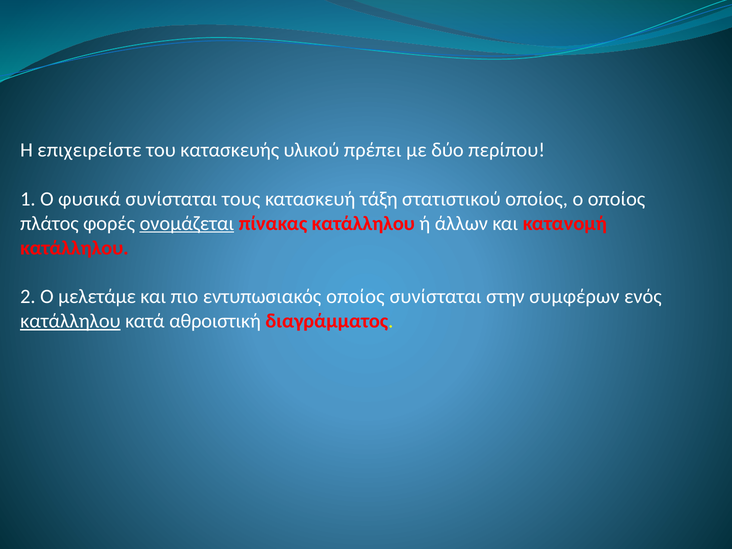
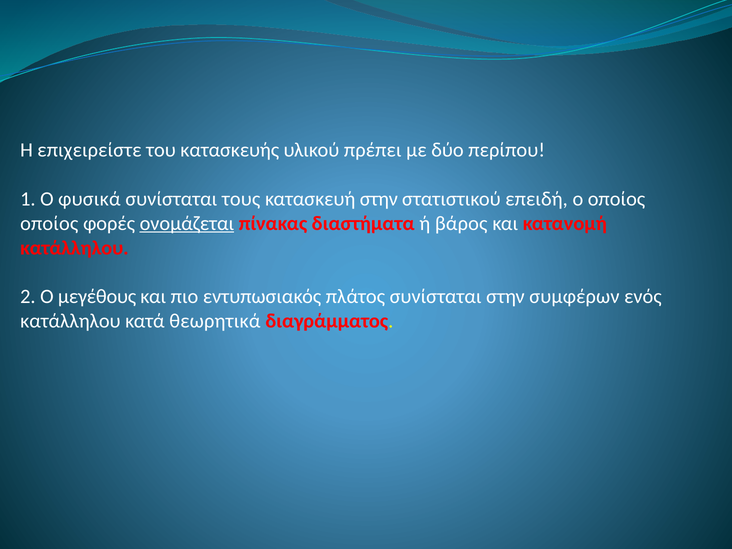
κατασκευή τάξη: τάξη -> στην
στατιστικού οποίος: οποίος -> επειδή
πλάτος at (49, 223): πλάτος -> οποίος
πίνακας κατάλληλου: κατάλληλου -> διαστήματα
άλλων: άλλων -> βάρος
μελετάμε: μελετάμε -> μεγέθους
εντυπωσιακός οποίος: οποίος -> πλάτος
κατάλληλου at (70, 321) underline: present -> none
αθροιστική: αθροιστική -> θεωρητικά
